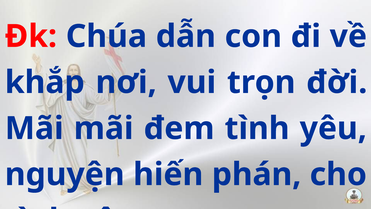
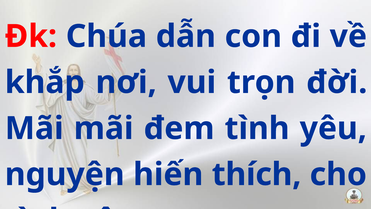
phán: phán -> thích
